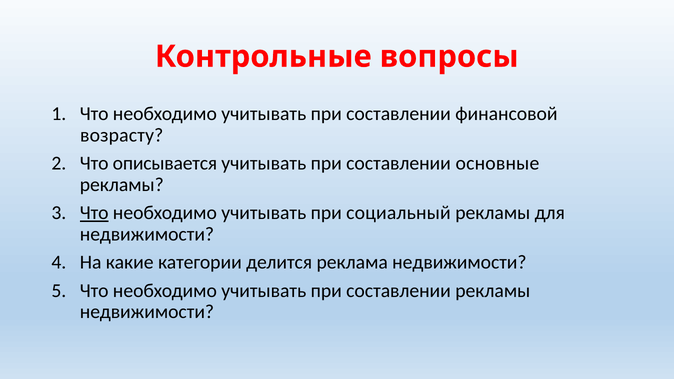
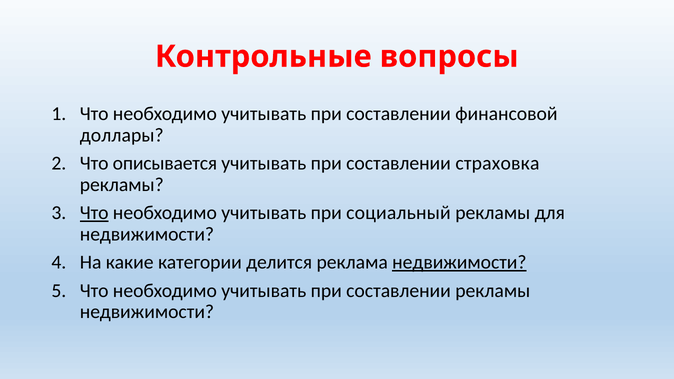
возрасту: возрасту -> доллары
основные: основные -> страховка
недвижимости at (459, 262) underline: none -> present
